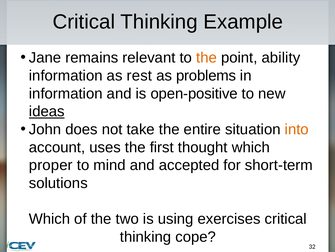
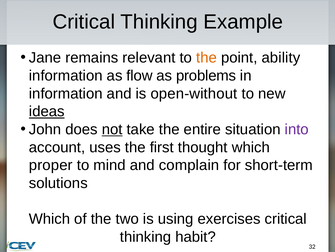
rest: rest -> flow
open-positive: open-positive -> open-without
not underline: none -> present
into colour: orange -> purple
accepted: accepted -> complain
cope: cope -> habit
